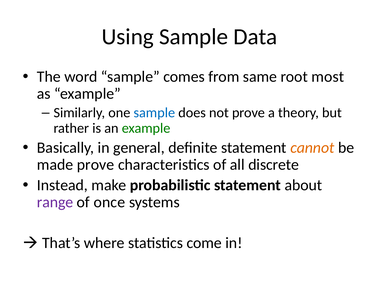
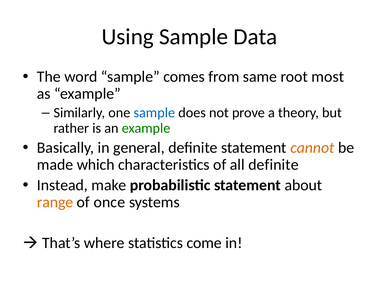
made prove: prove -> which
all discrete: discrete -> definite
range colour: purple -> orange
